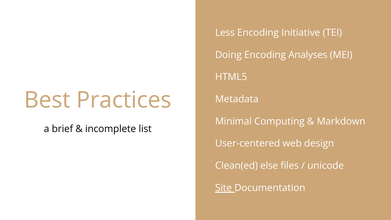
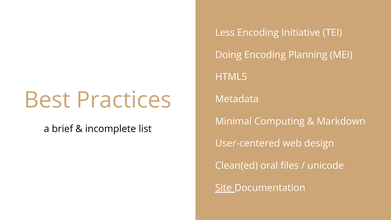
Analyses: Analyses -> Planning
else: else -> oral
